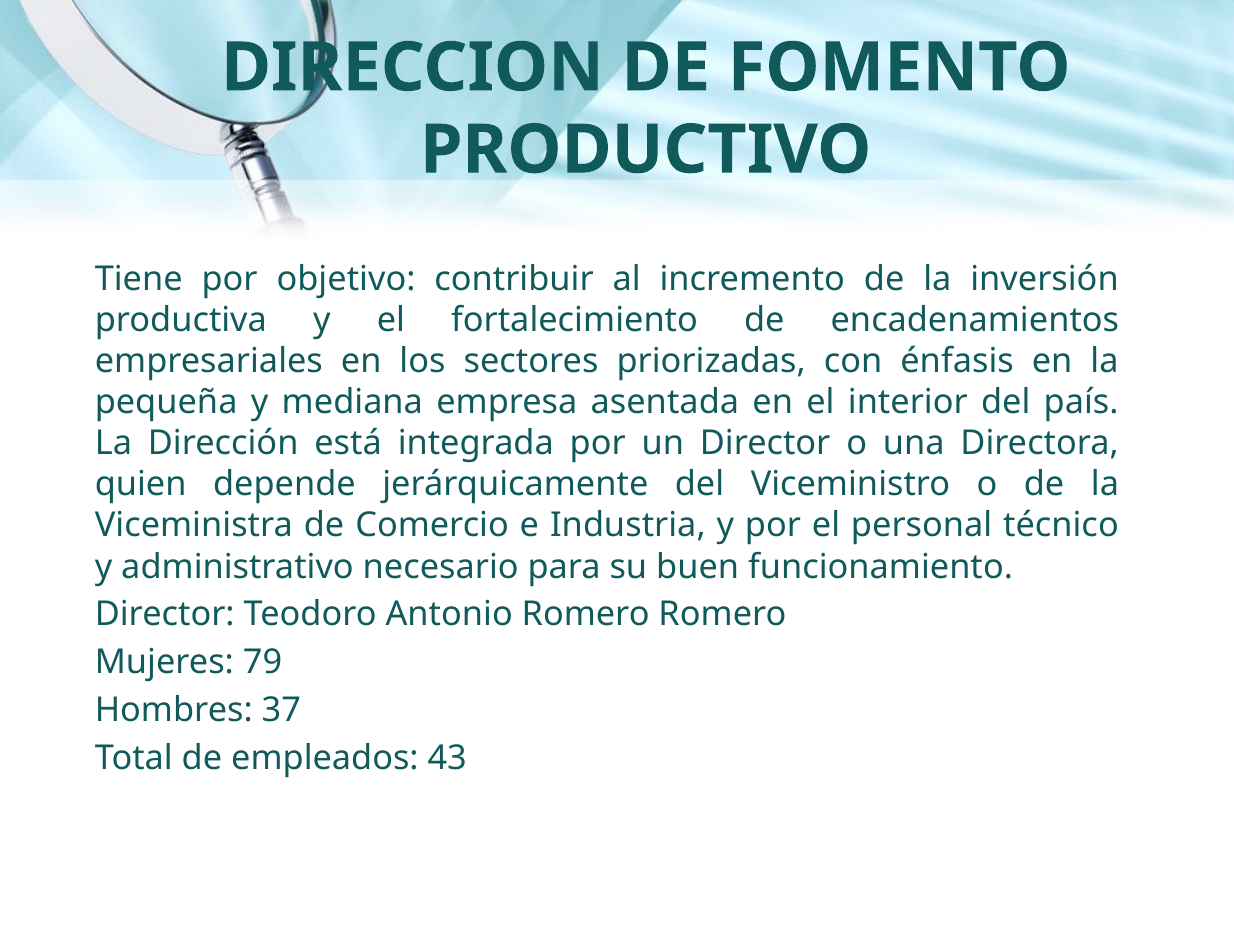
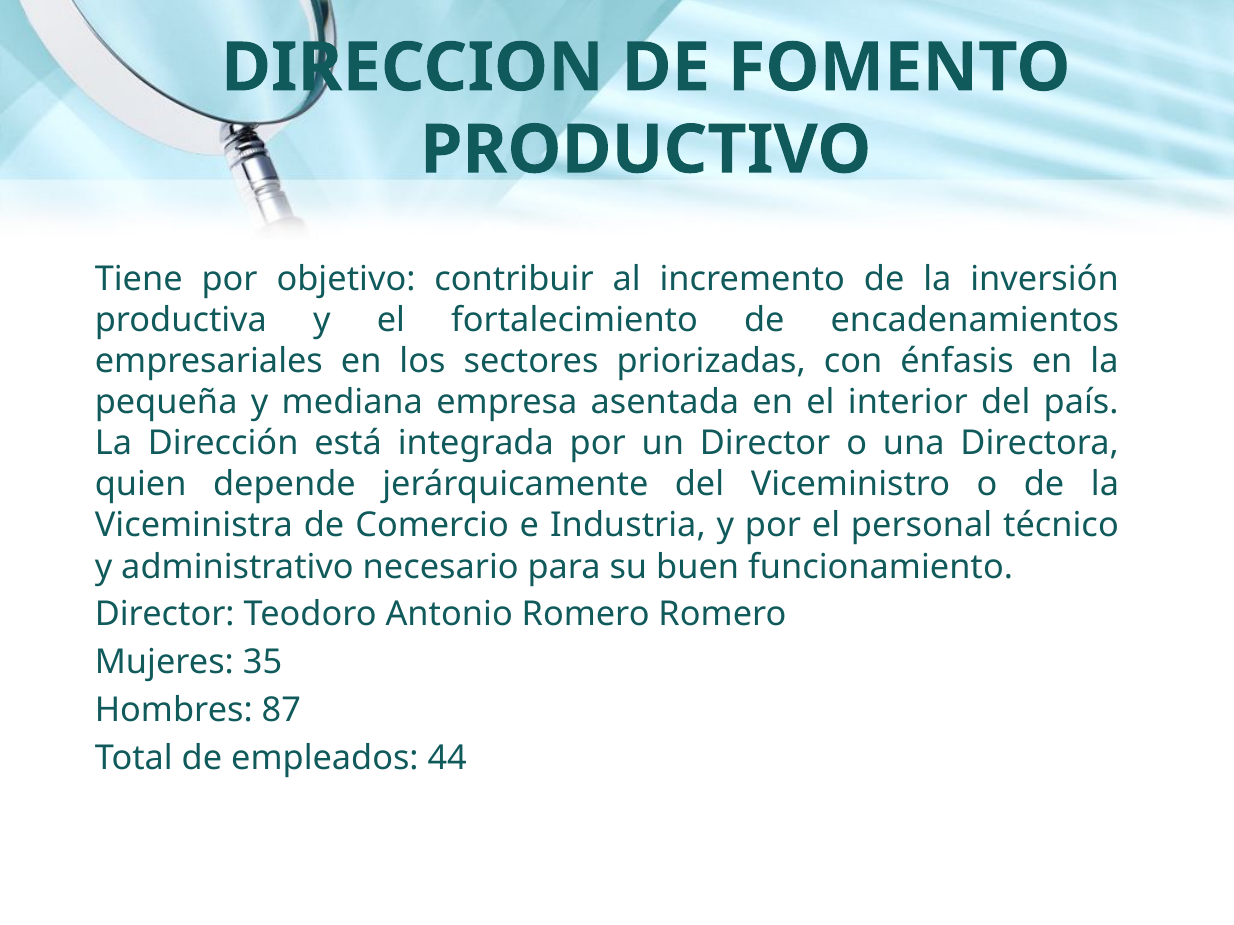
79: 79 -> 35
37: 37 -> 87
43: 43 -> 44
